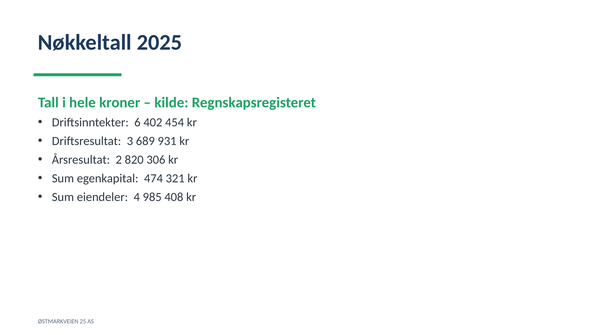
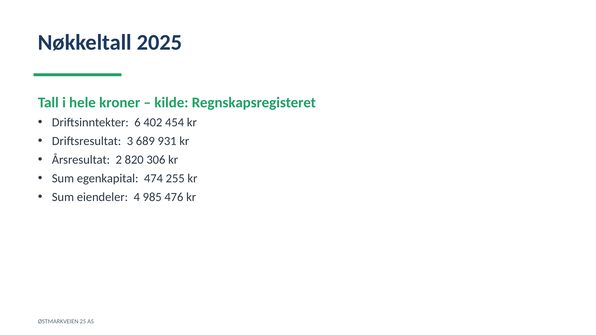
321: 321 -> 255
408: 408 -> 476
